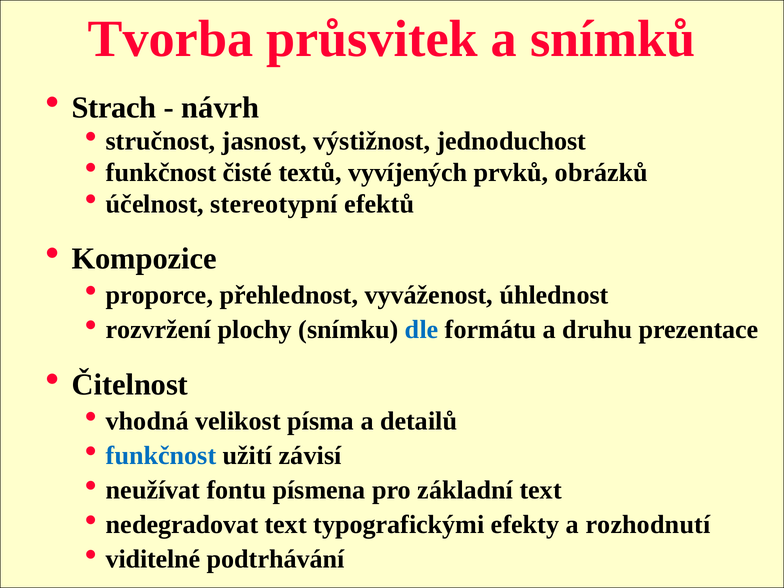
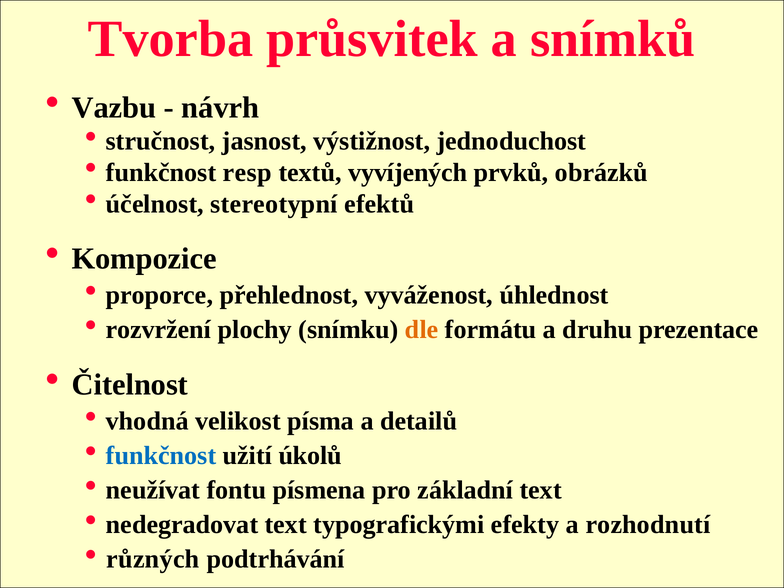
Strach: Strach -> Vazbu
čisté: čisté -> resp
dle colour: blue -> orange
závisí: závisí -> úkolů
viditelné: viditelné -> různých
